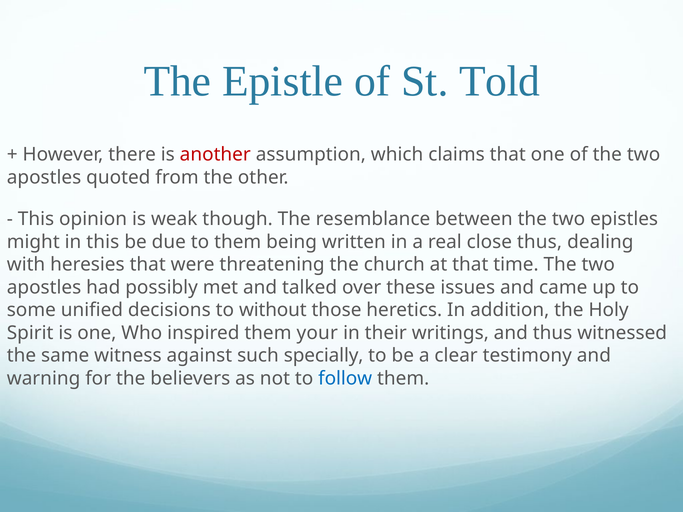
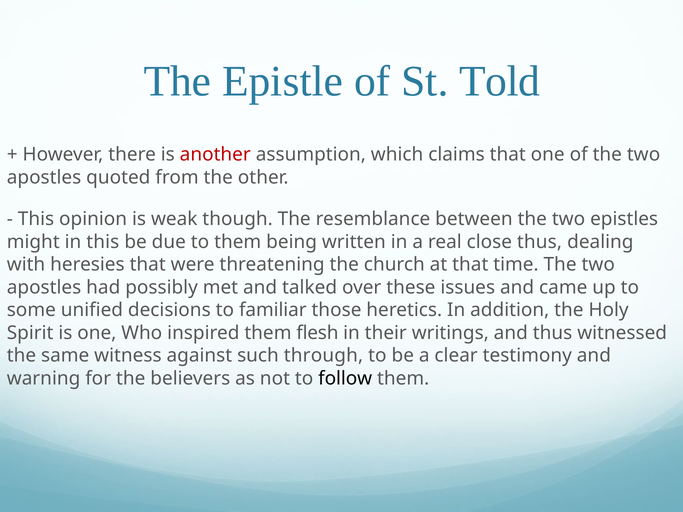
without: without -> familiar
your: your -> flesh
specially: specially -> through
follow colour: blue -> black
